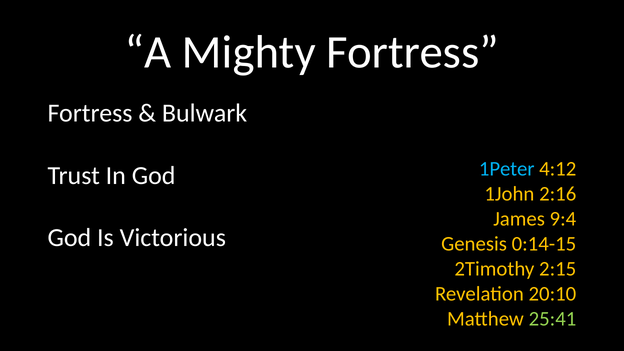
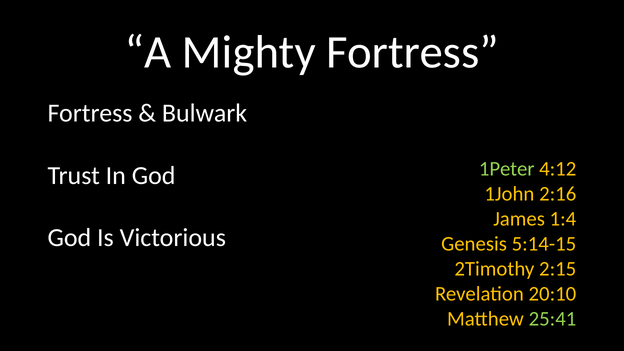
1Peter colour: light blue -> light green
9:4: 9:4 -> 1:4
0:14-15: 0:14-15 -> 5:14-15
